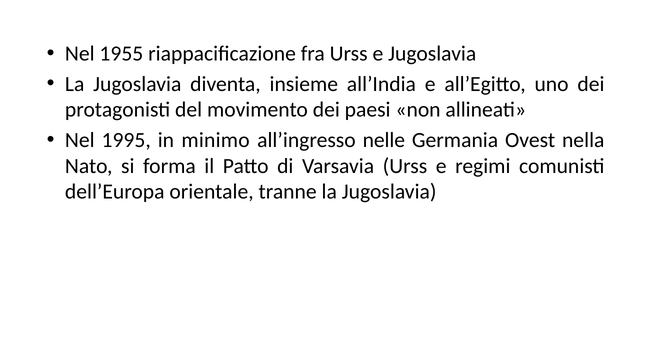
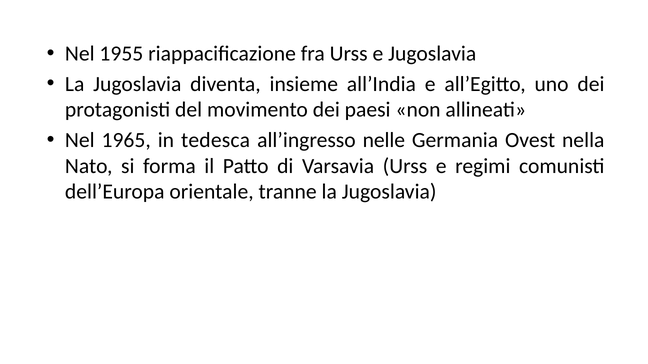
1995: 1995 -> 1965
minimo: minimo -> tedesca
